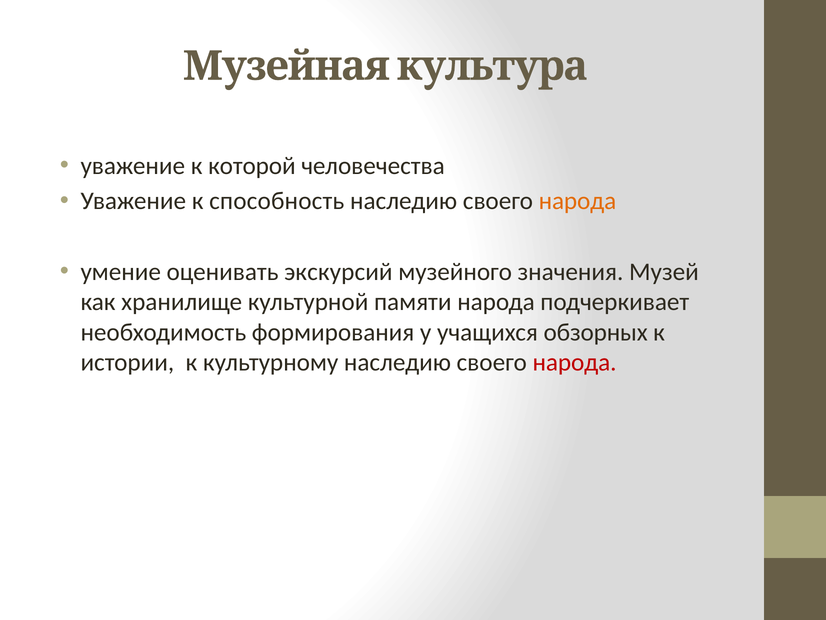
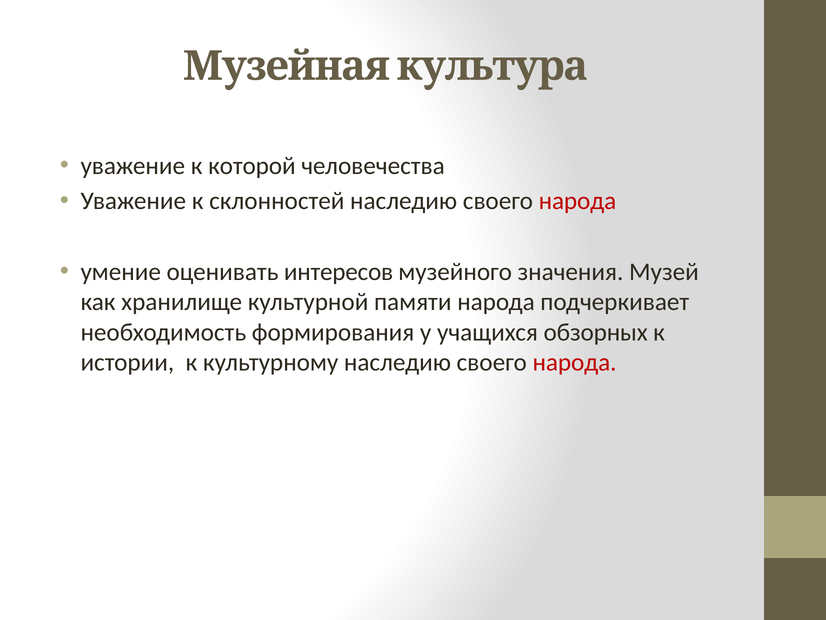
способность: способность -> склонностей
народа at (577, 201) colour: orange -> red
экскурсий: экскурсий -> интересов
